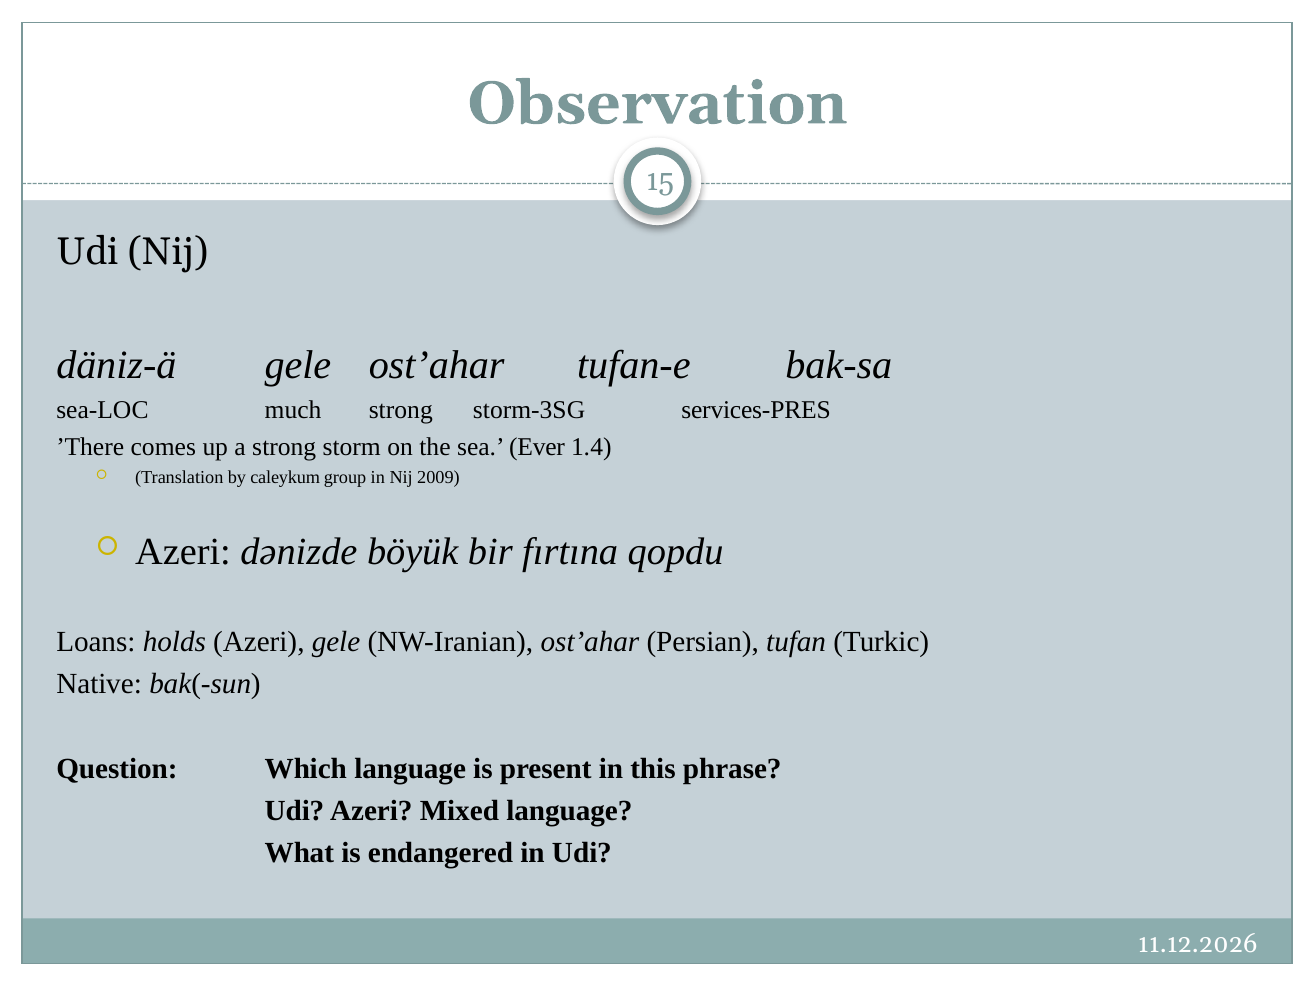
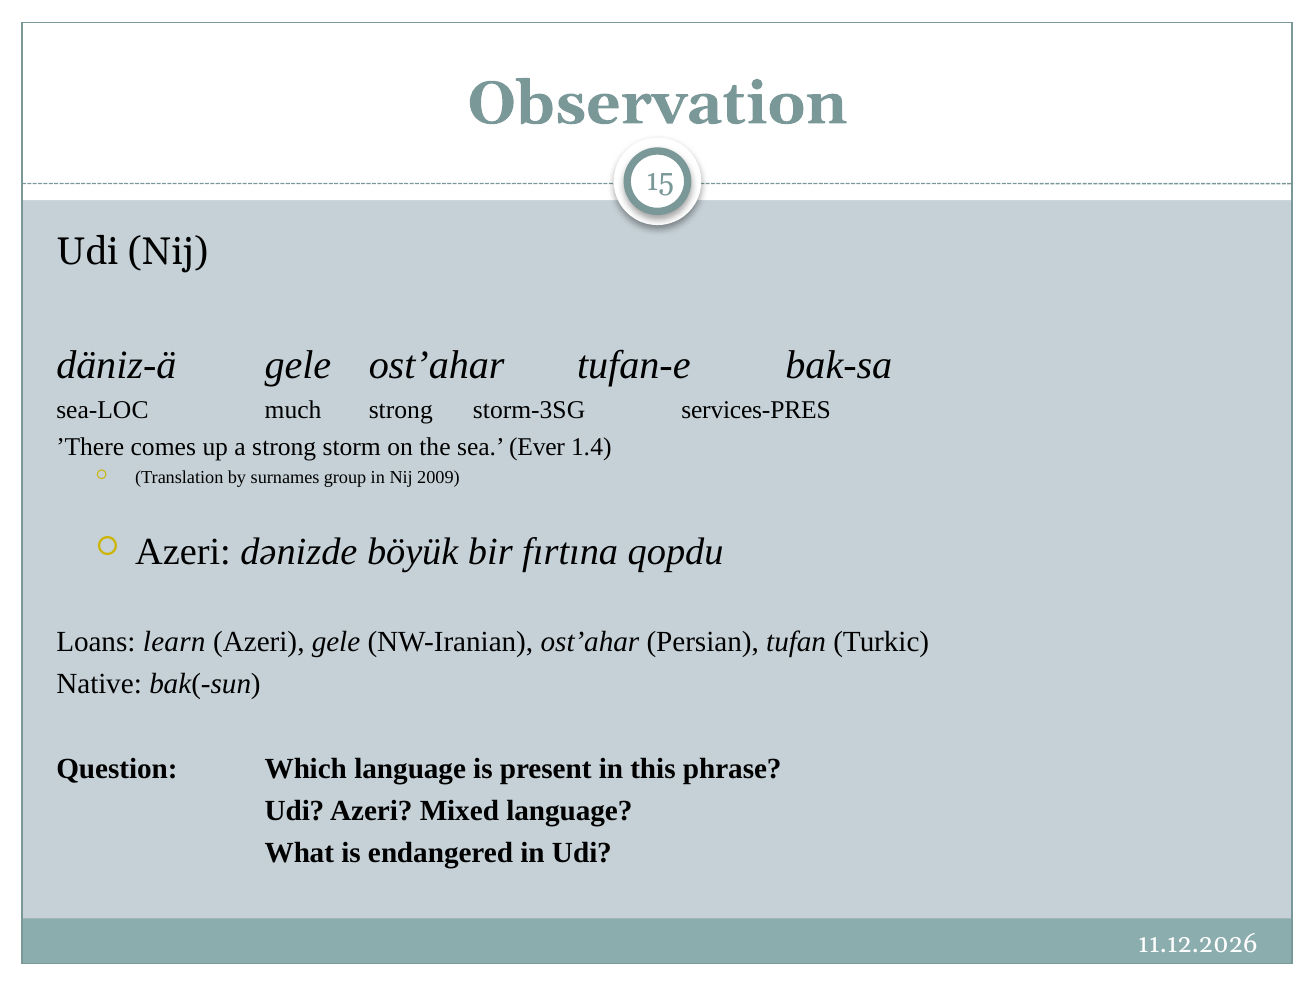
caleykum: caleykum -> surnames
holds: holds -> learn
